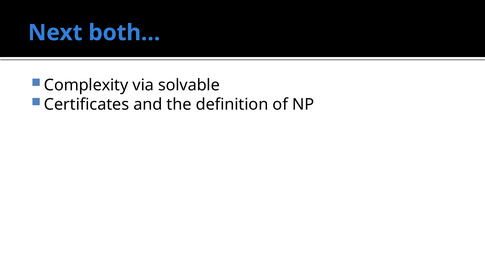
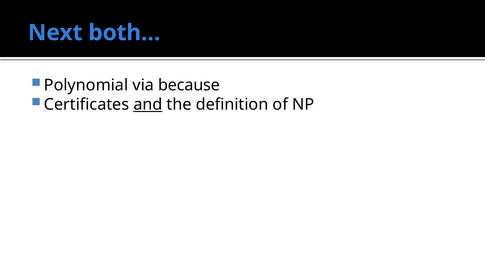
Complexity: Complexity -> Polynomial
solvable: solvable -> because
and underline: none -> present
